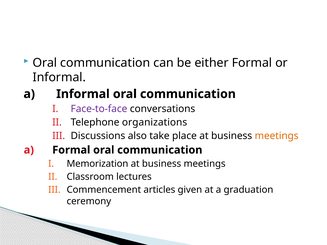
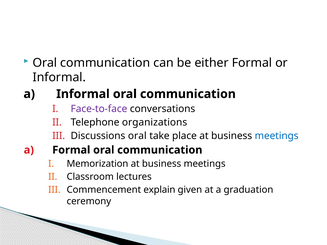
Discussions also: also -> oral
meetings at (277, 136) colour: orange -> blue
articles: articles -> explain
